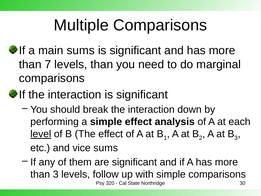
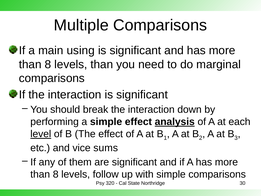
main sums: sums -> using
7 at (48, 64): 7 -> 8
analysis underline: none -> present
3 at (56, 174): 3 -> 8
